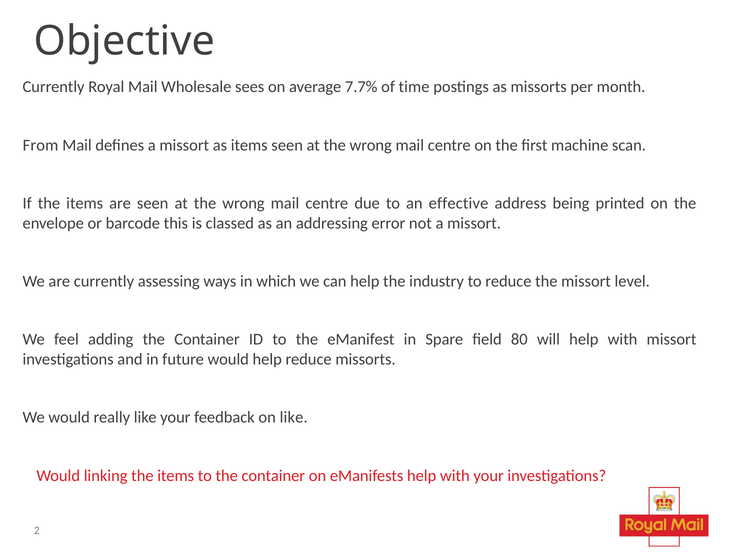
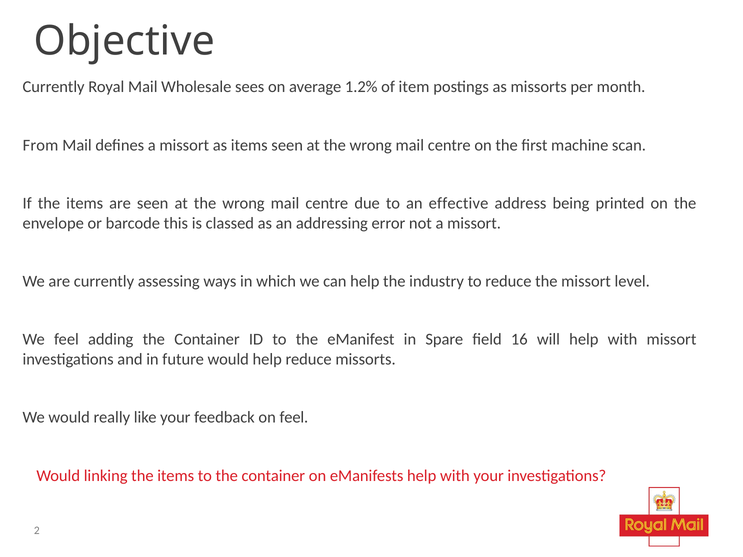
7.7%: 7.7% -> 1.2%
time: time -> item
80: 80 -> 16
on like: like -> feel
